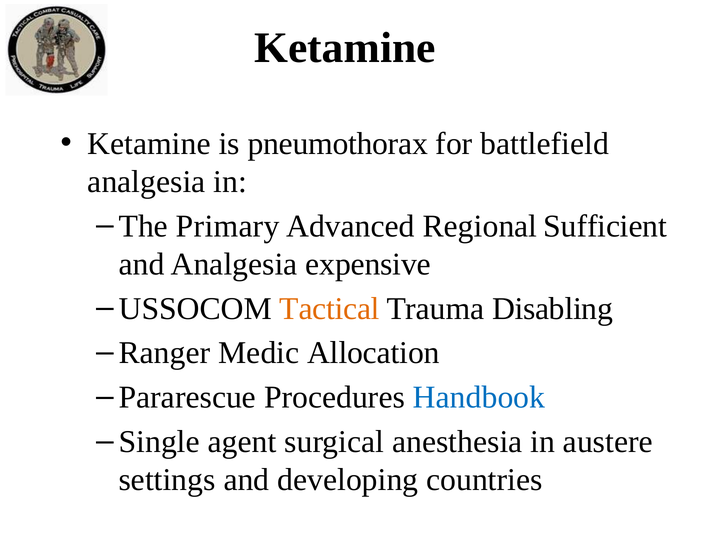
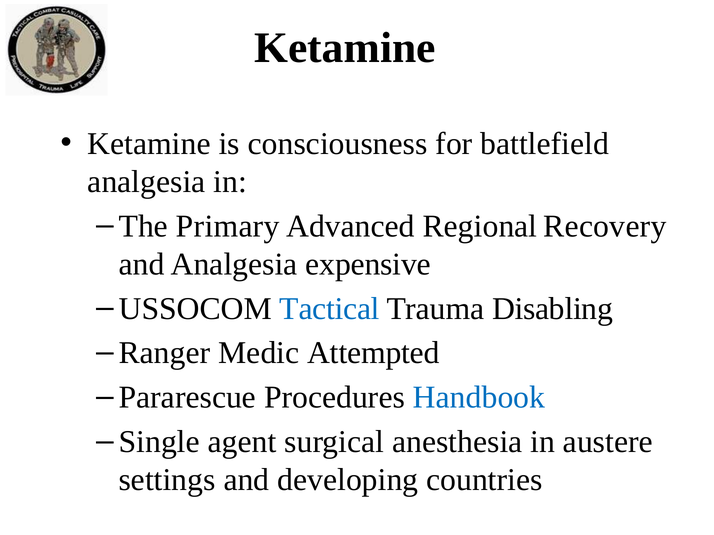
pneumothorax: pneumothorax -> consciousness
Sufficient: Sufficient -> Recovery
Tactical colour: orange -> blue
Allocation: Allocation -> Attempted
